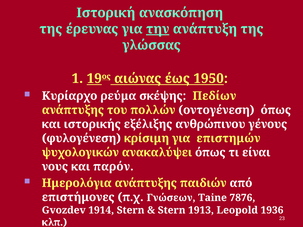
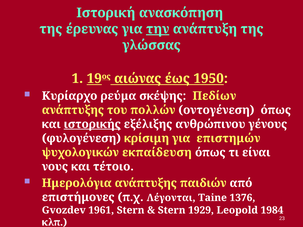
ιστορικής underline: none -> present
ανακαλύψει: ανακαλύψει -> εκπαίδευση
παρόν: παρόν -> τέτοιο
Γνώσεων: Γνώσεων -> Λέγονται
7876: 7876 -> 1376
1914: 1914 -> 1961
1913: 1913 -> 1929
1936: 1936 -> 1984
